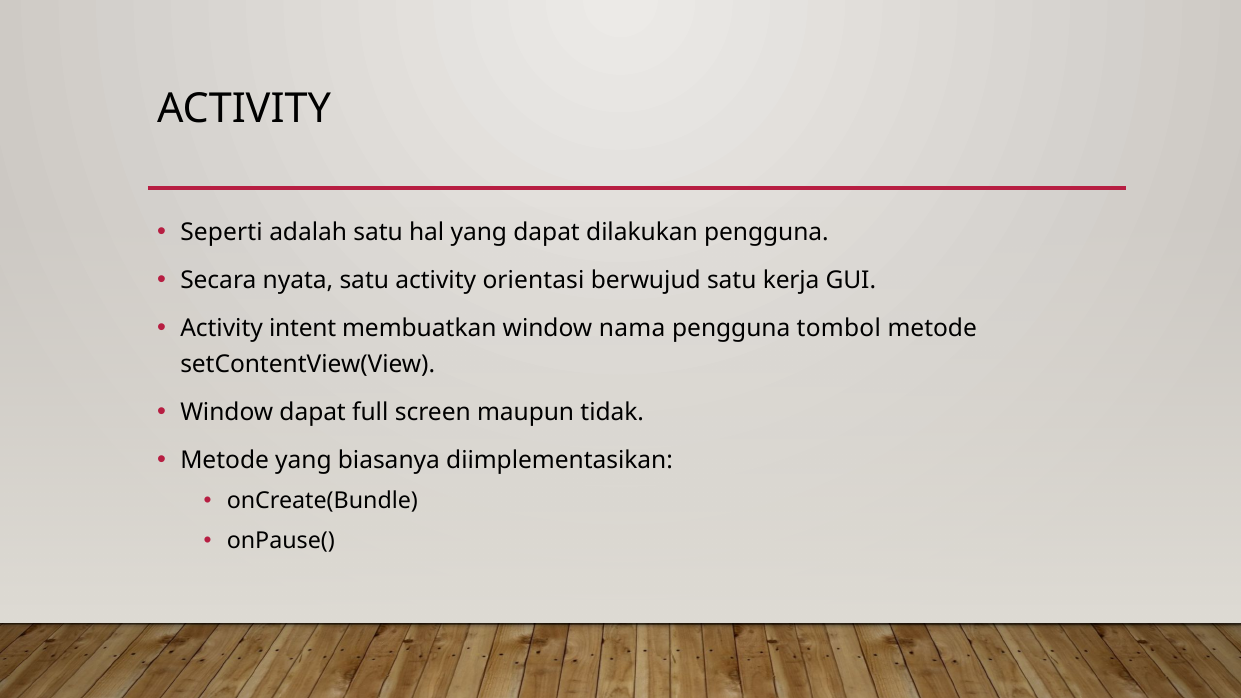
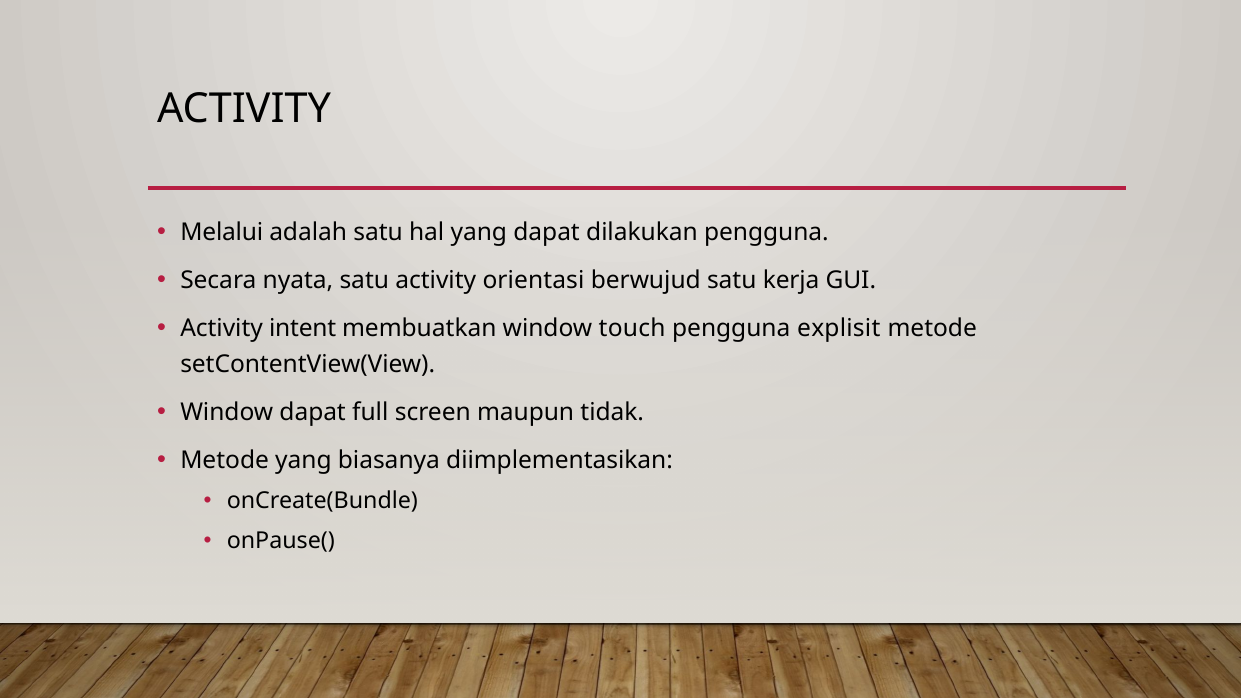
Seperti: Seperti -> Melalui
nama: nama -> touch
tombol: tombol -> explisit
